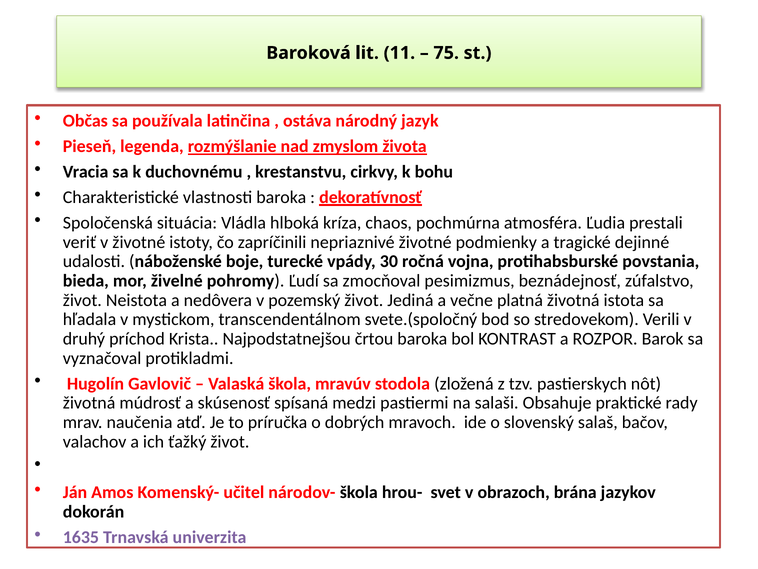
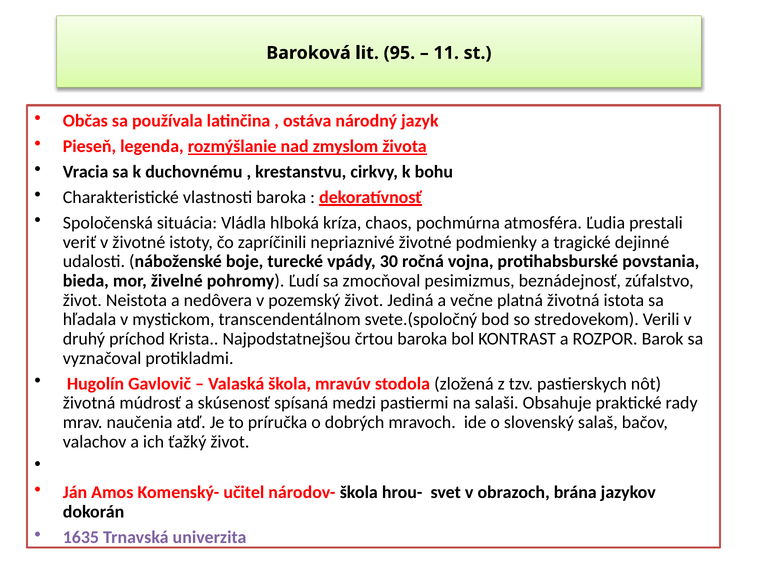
11: 11 -> 95
75: 75 -> 11
